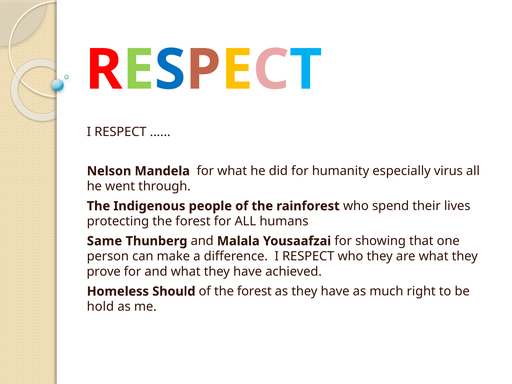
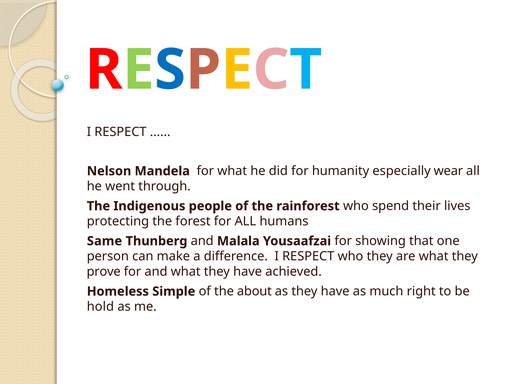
virus: virus -> wear
Should: Should -> Simple
of the forest: forest -> about
